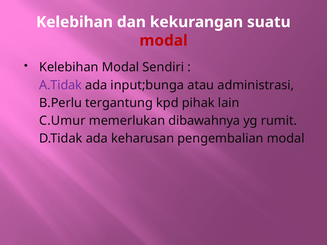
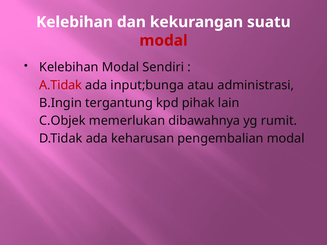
A.Tidak colour: purple -> red
B.Perlu: B.Perlu -> B.Ingin
C.Umur: C.Umur -> C.Objek
